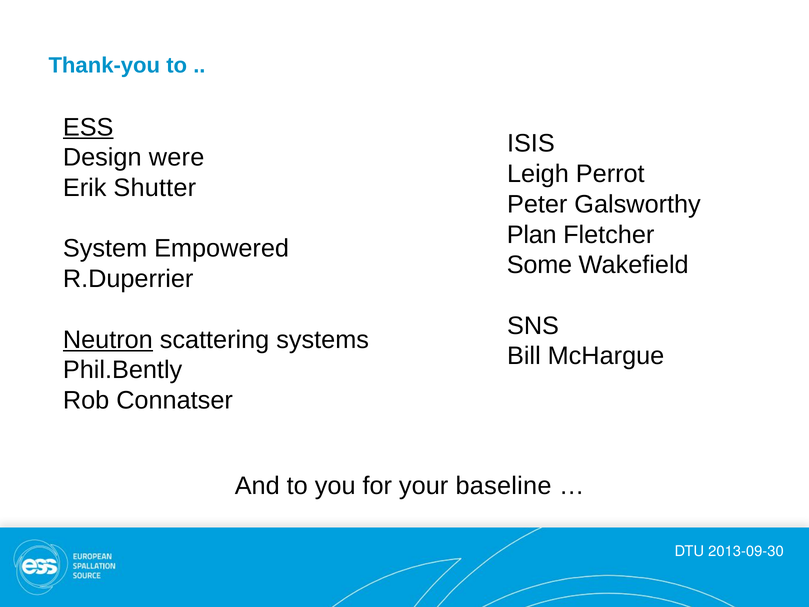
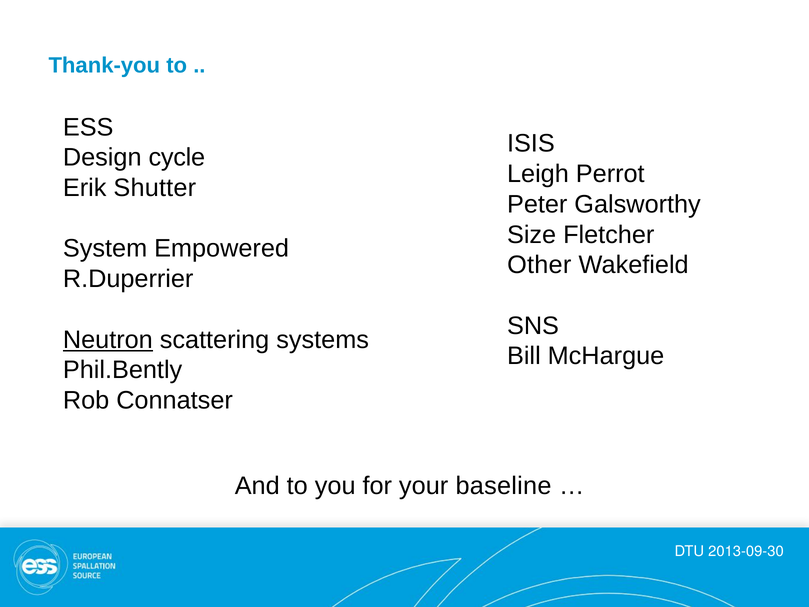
ESS underline: present -> none
were: were -> cycle
Plan: Plan -> Size
Some: Some -> Other
